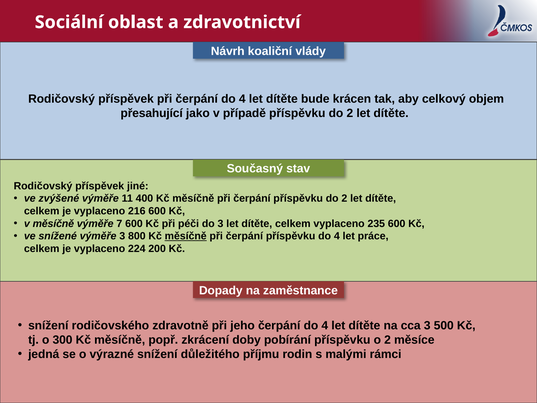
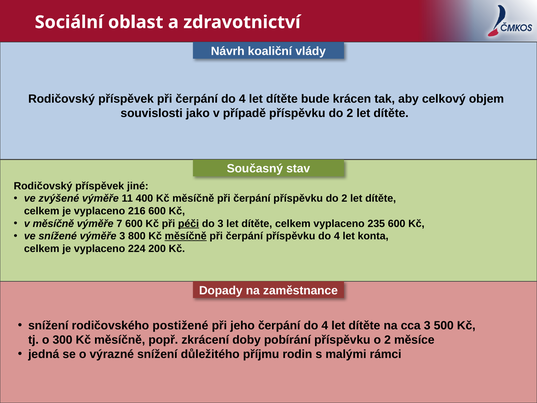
přesahující: přesahující -> souvislosti
péči underline: none -> present
práce: práce -> konta
zdravotně: zdravotně -> postižené
